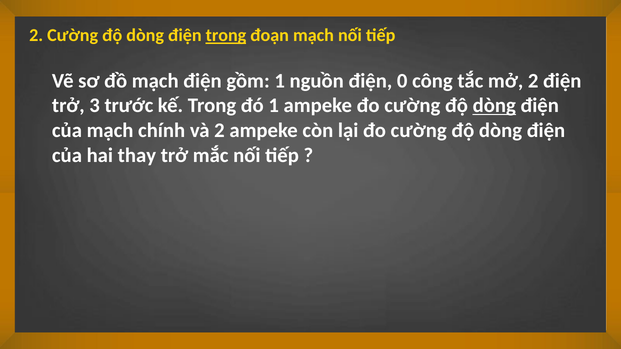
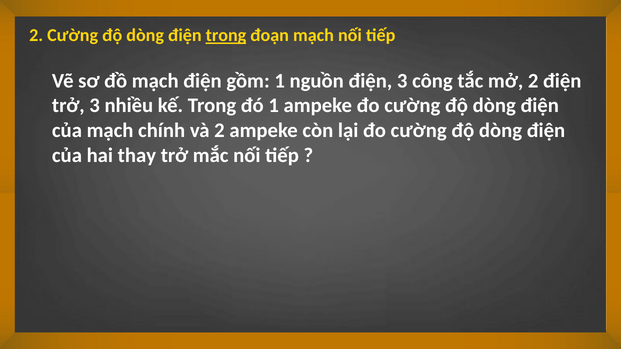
điện 0: 0 -> 3
trước: trước -> nhiều
dòng at (494, 106) underline: present -> none
